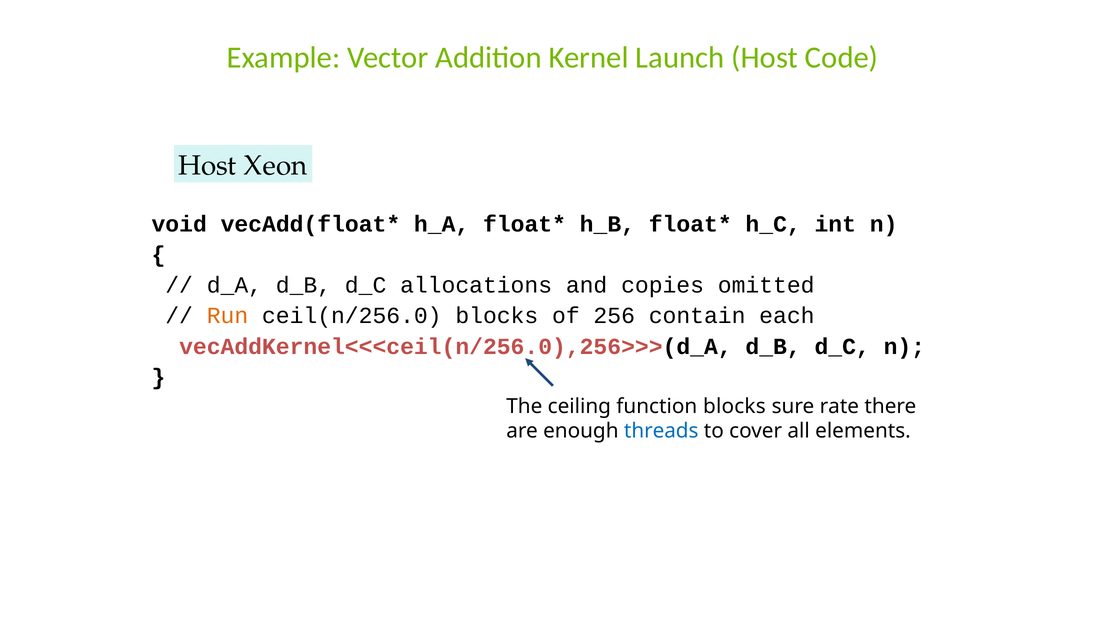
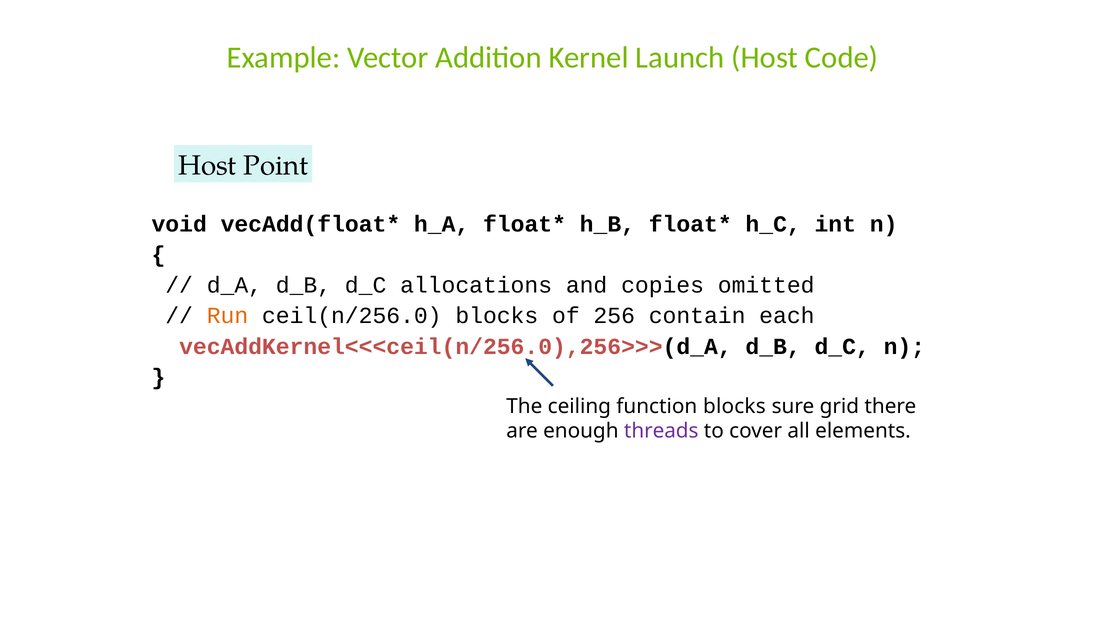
Xeon: Xeon -> Point
rate: rate -> grid
threads colour: blue -> purple
